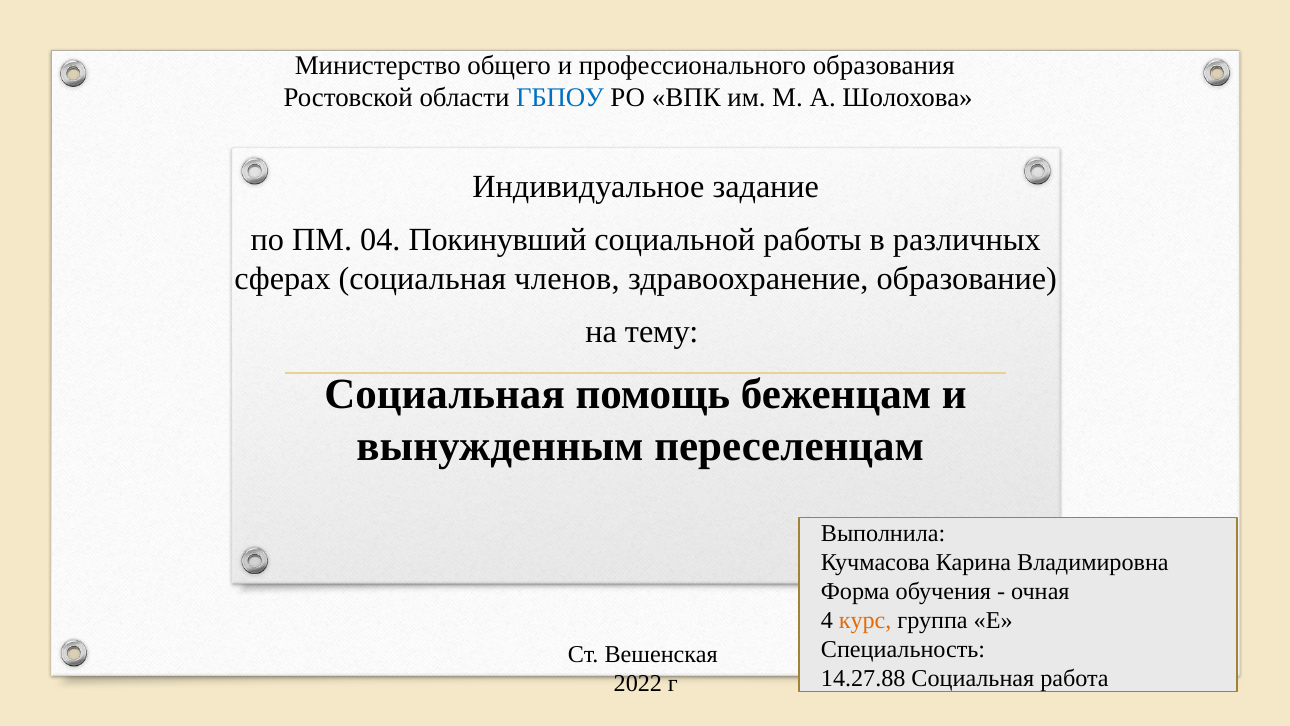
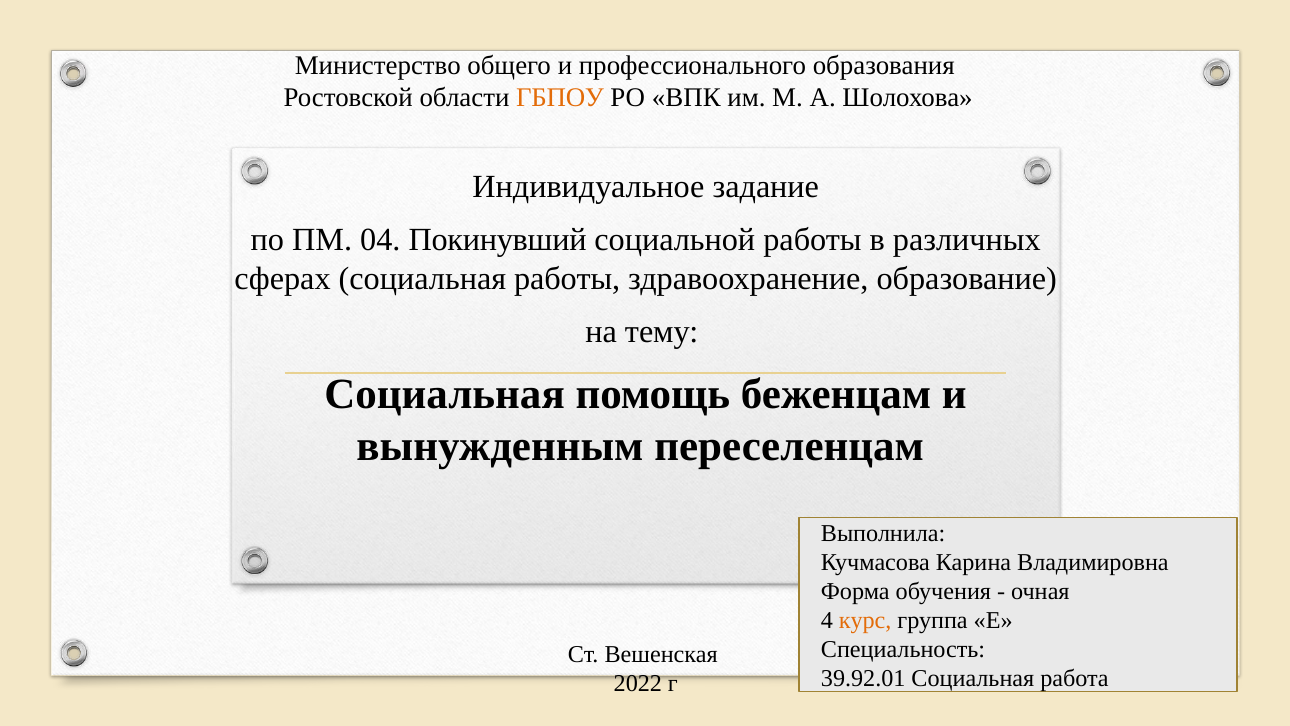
ГБПОУ colour: blue -> orange
социальная членов: членов -> работы
14.27.88: 14.27.88 -> 39.92.01
